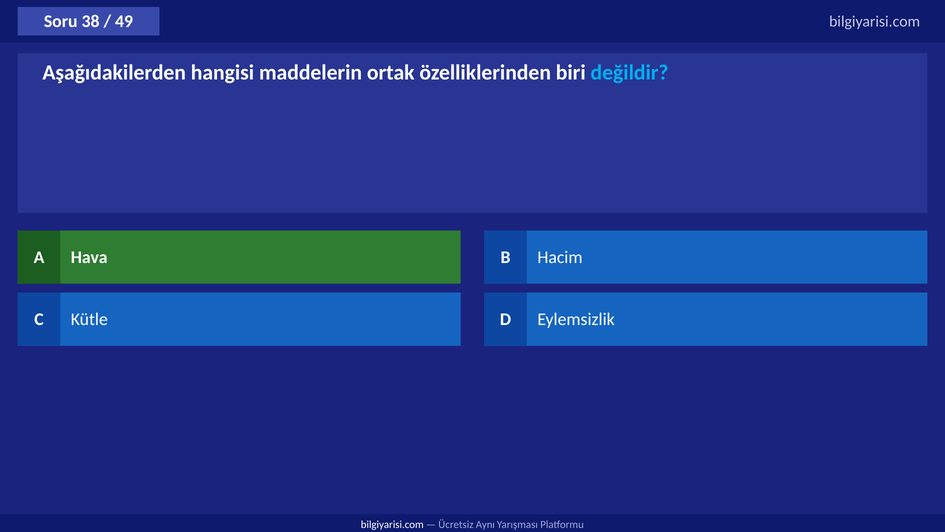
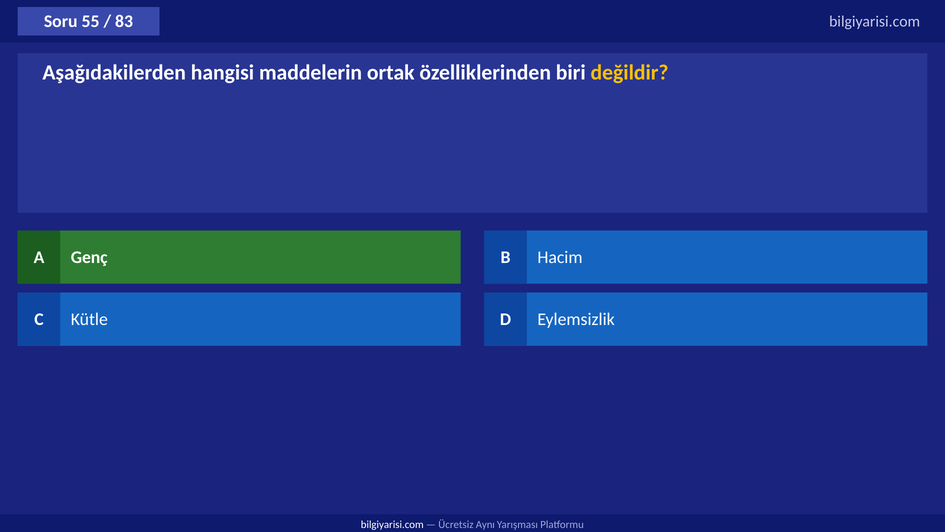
38: 38 -> 55
49: 49 -> 83
değildir colour: light blue -> yellow
Hava: Hava -> Genç
